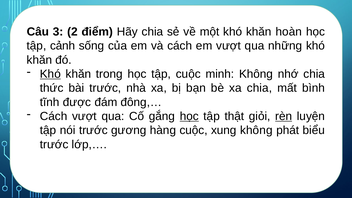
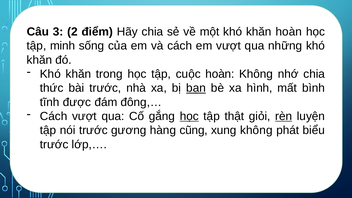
cảnh: cảnh -> minh
Khó at (50, 74) underline: present -> none
cuộc minh: minh -> hoàn
bạn underline: none -> present
xa chia: chia -> hình
hàng cuộc: cuộc -> cũng
